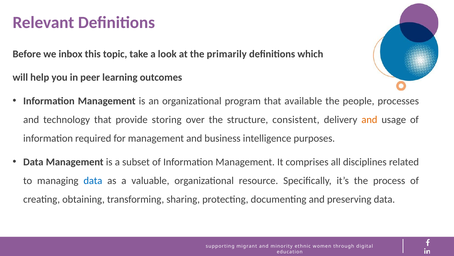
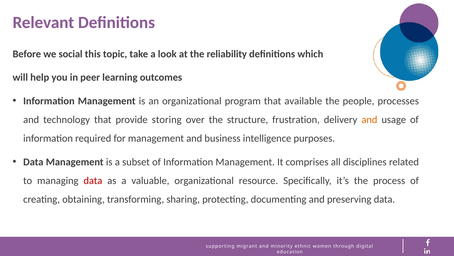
inbox: inbox -> social
primarily: primarily -> reliability
consistent: consistent -> frustration
data at (93, 180) colour: blue -> red
